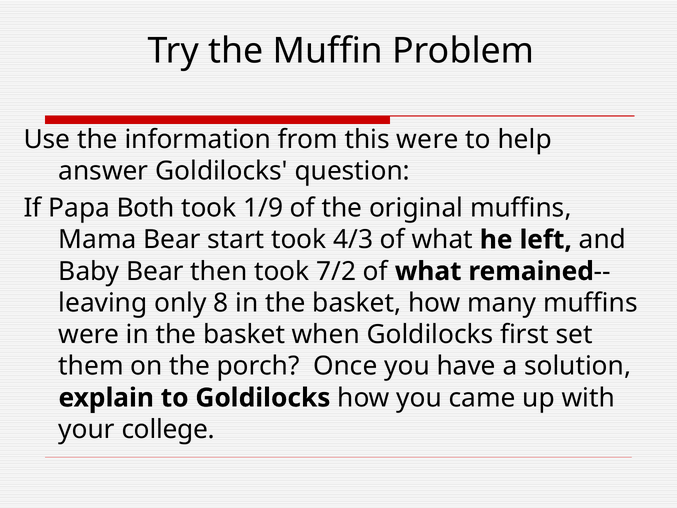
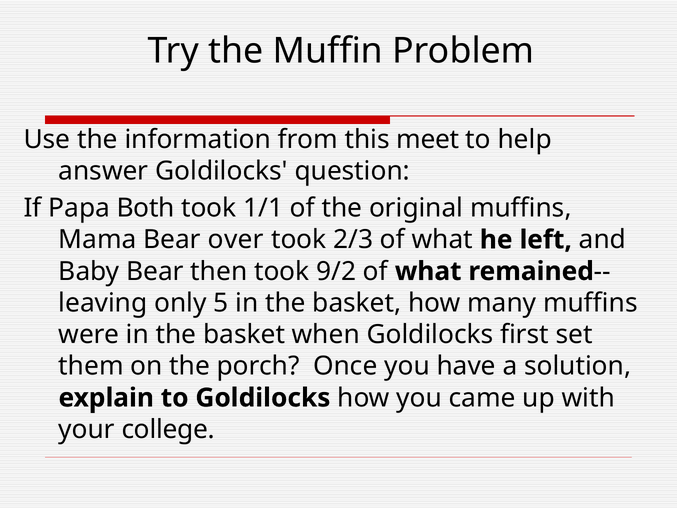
this were: were -> meet
1/9: 1/9 -> 1/1
start: start -> over
4/3: 4/3 -> 2/3
7/2: 7/2 -> 9/2
8: 8 -> 5
